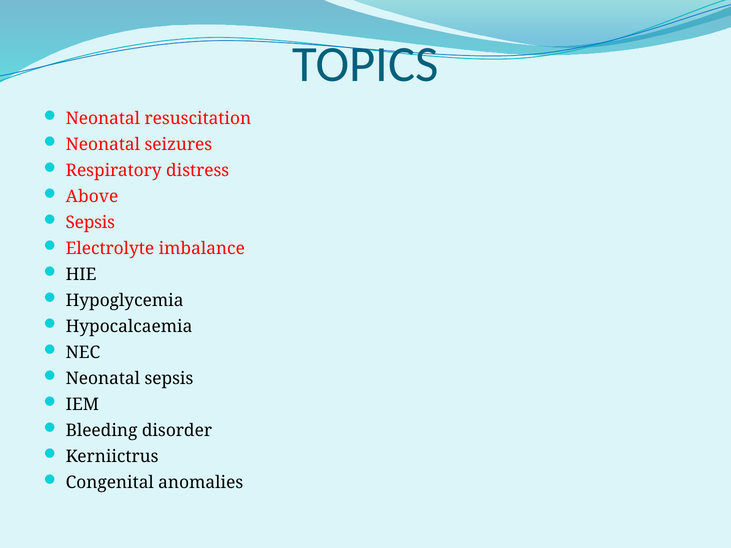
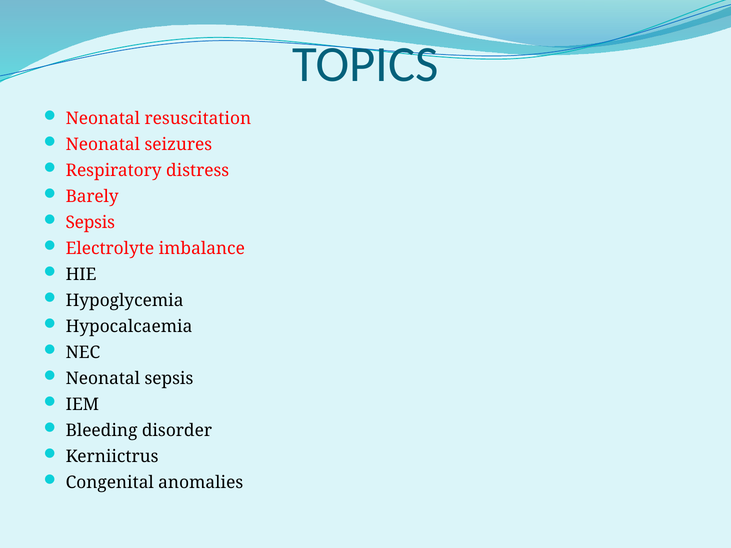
Above: Above -> Barely
